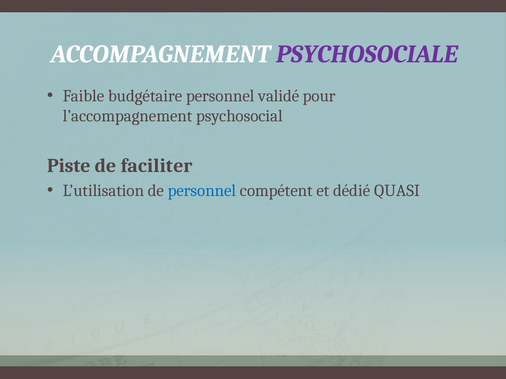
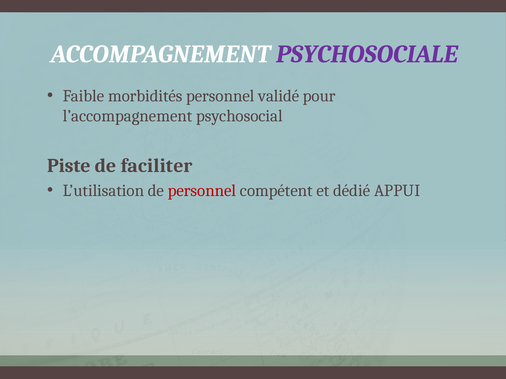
budgétaire: budgétaire -> morbidités
personnel at (202, 191) colour: blue -> red
QUASI: QUASI -> APPUI
